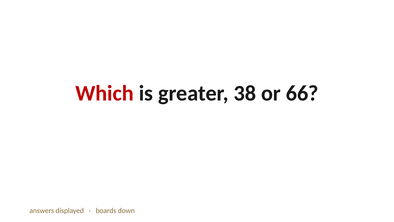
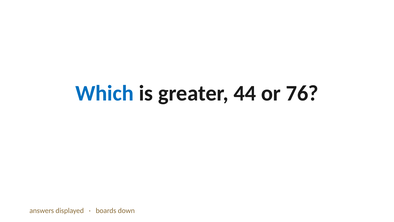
Which colour: red -> blue
38: 38 -> 44
66: 66 -> 76
